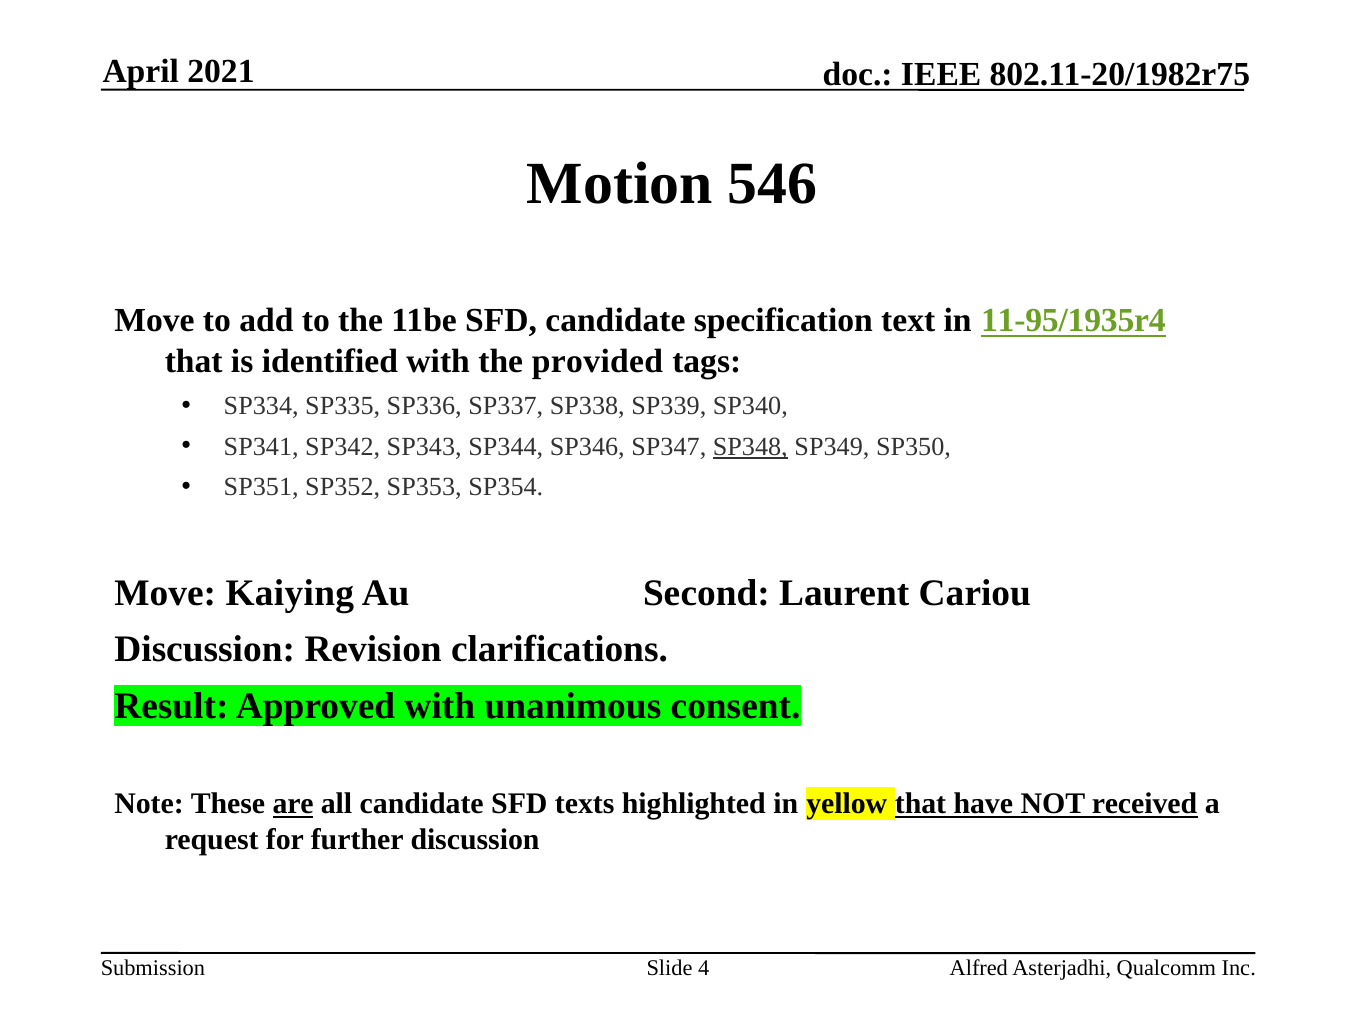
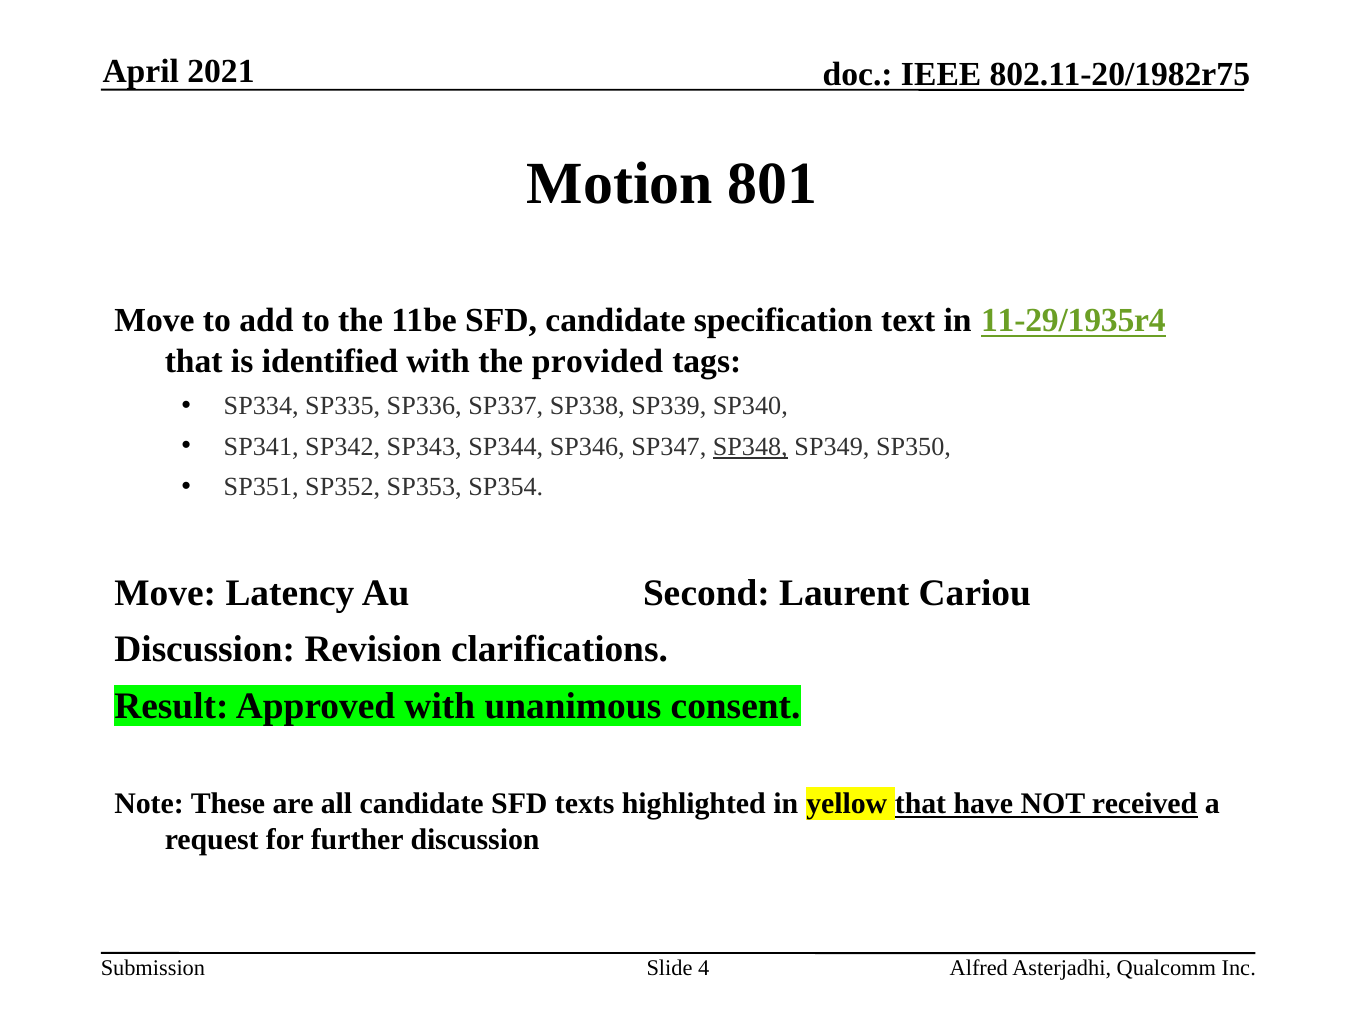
546: 546 -> 801
11-95/1935r4: 11-95/1935r4 -> 11-29/1935r4
Kaiying: Kaiying -> Latency
are underline: present -> none
